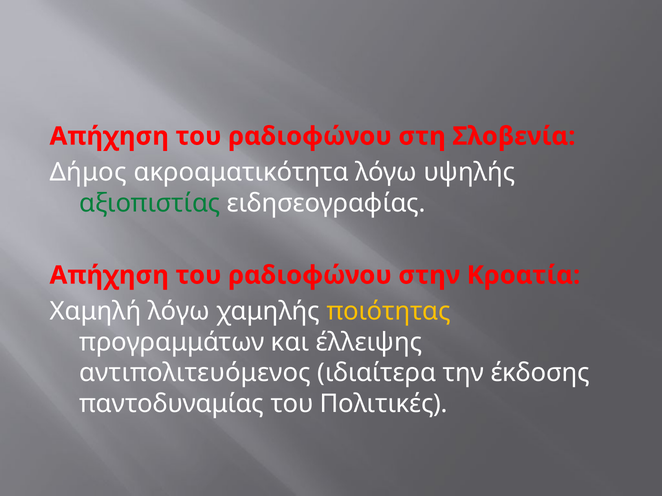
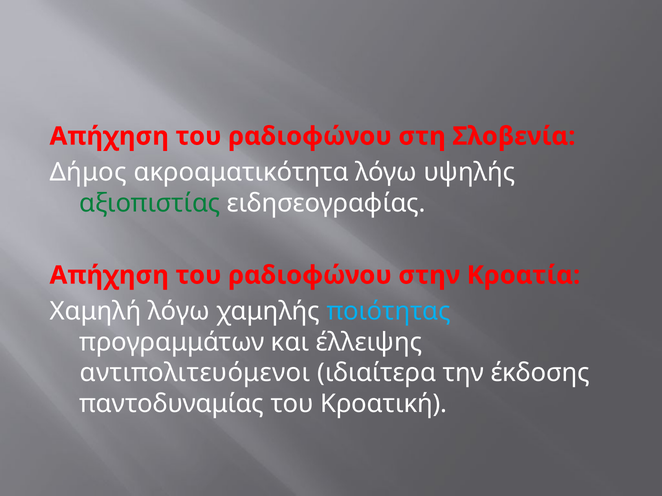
ποιότητας colour: yellow -> light blue
αντιπολιτευόμενος: αντιπολιτευόμενος -> αντιπολιτευόμενοι
Πολιτικές: Πολιτικές -> Κροατική
